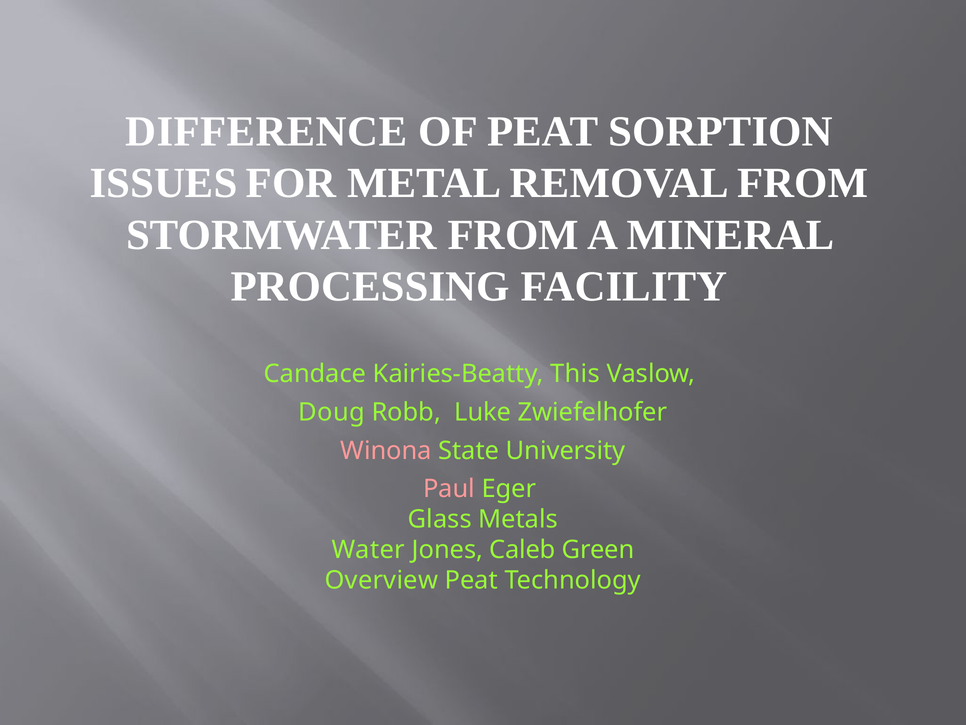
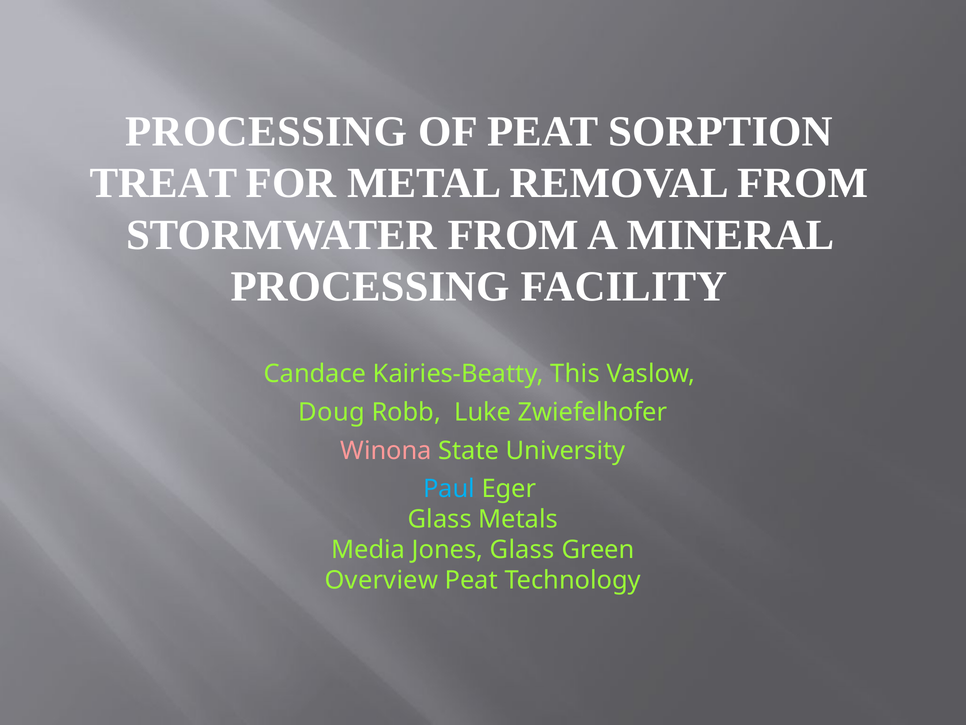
DIFFERENCE at (266, 132): DIFFERENCE -> PROCESSING
ISSUES: ISSUES -> TREAT
Paul colour: pink -> light blue
Water: Water -> Media
Jones Caleb: Caleb -> Glass
